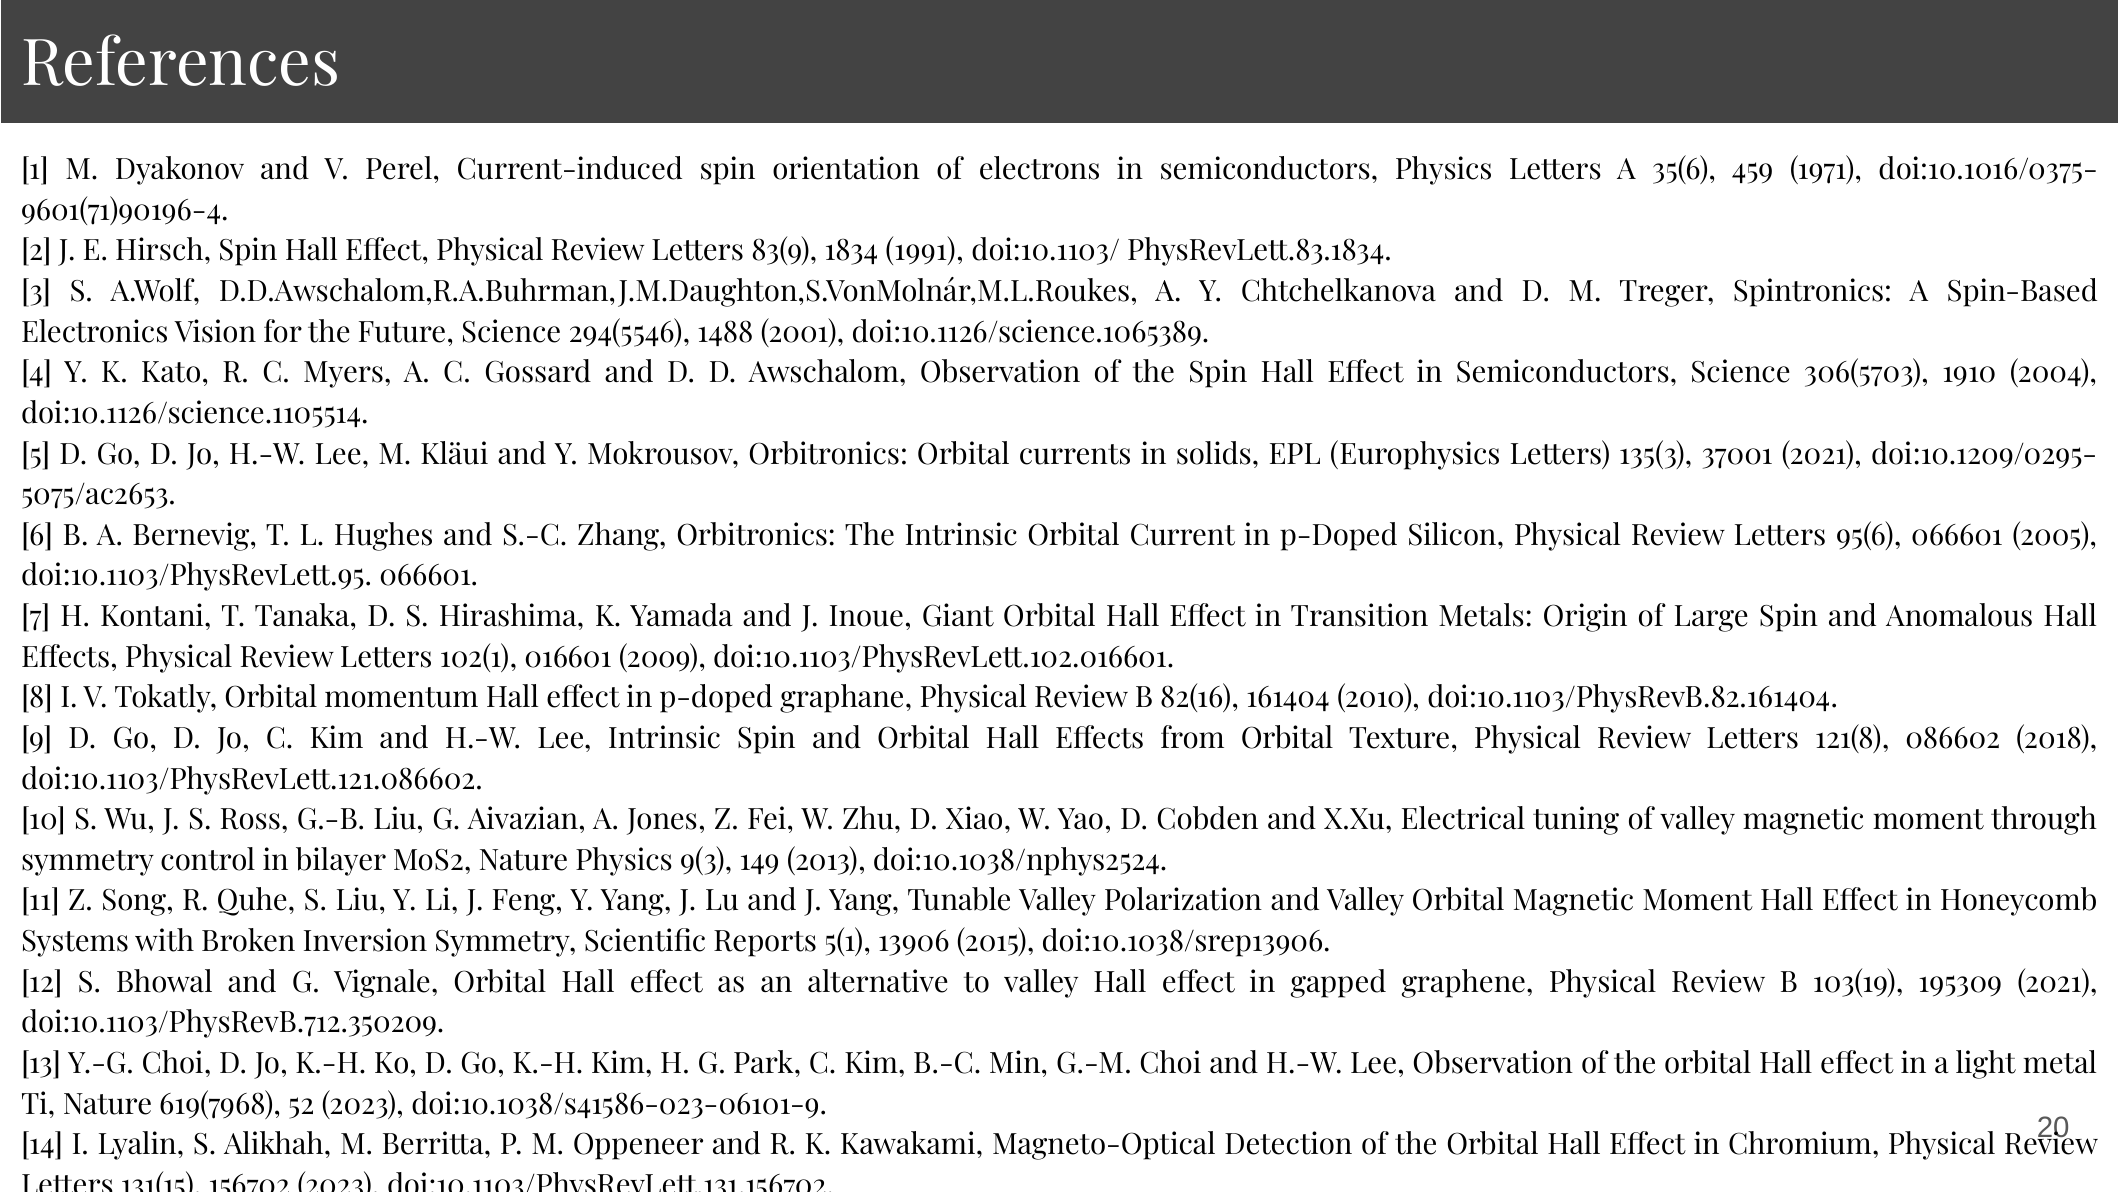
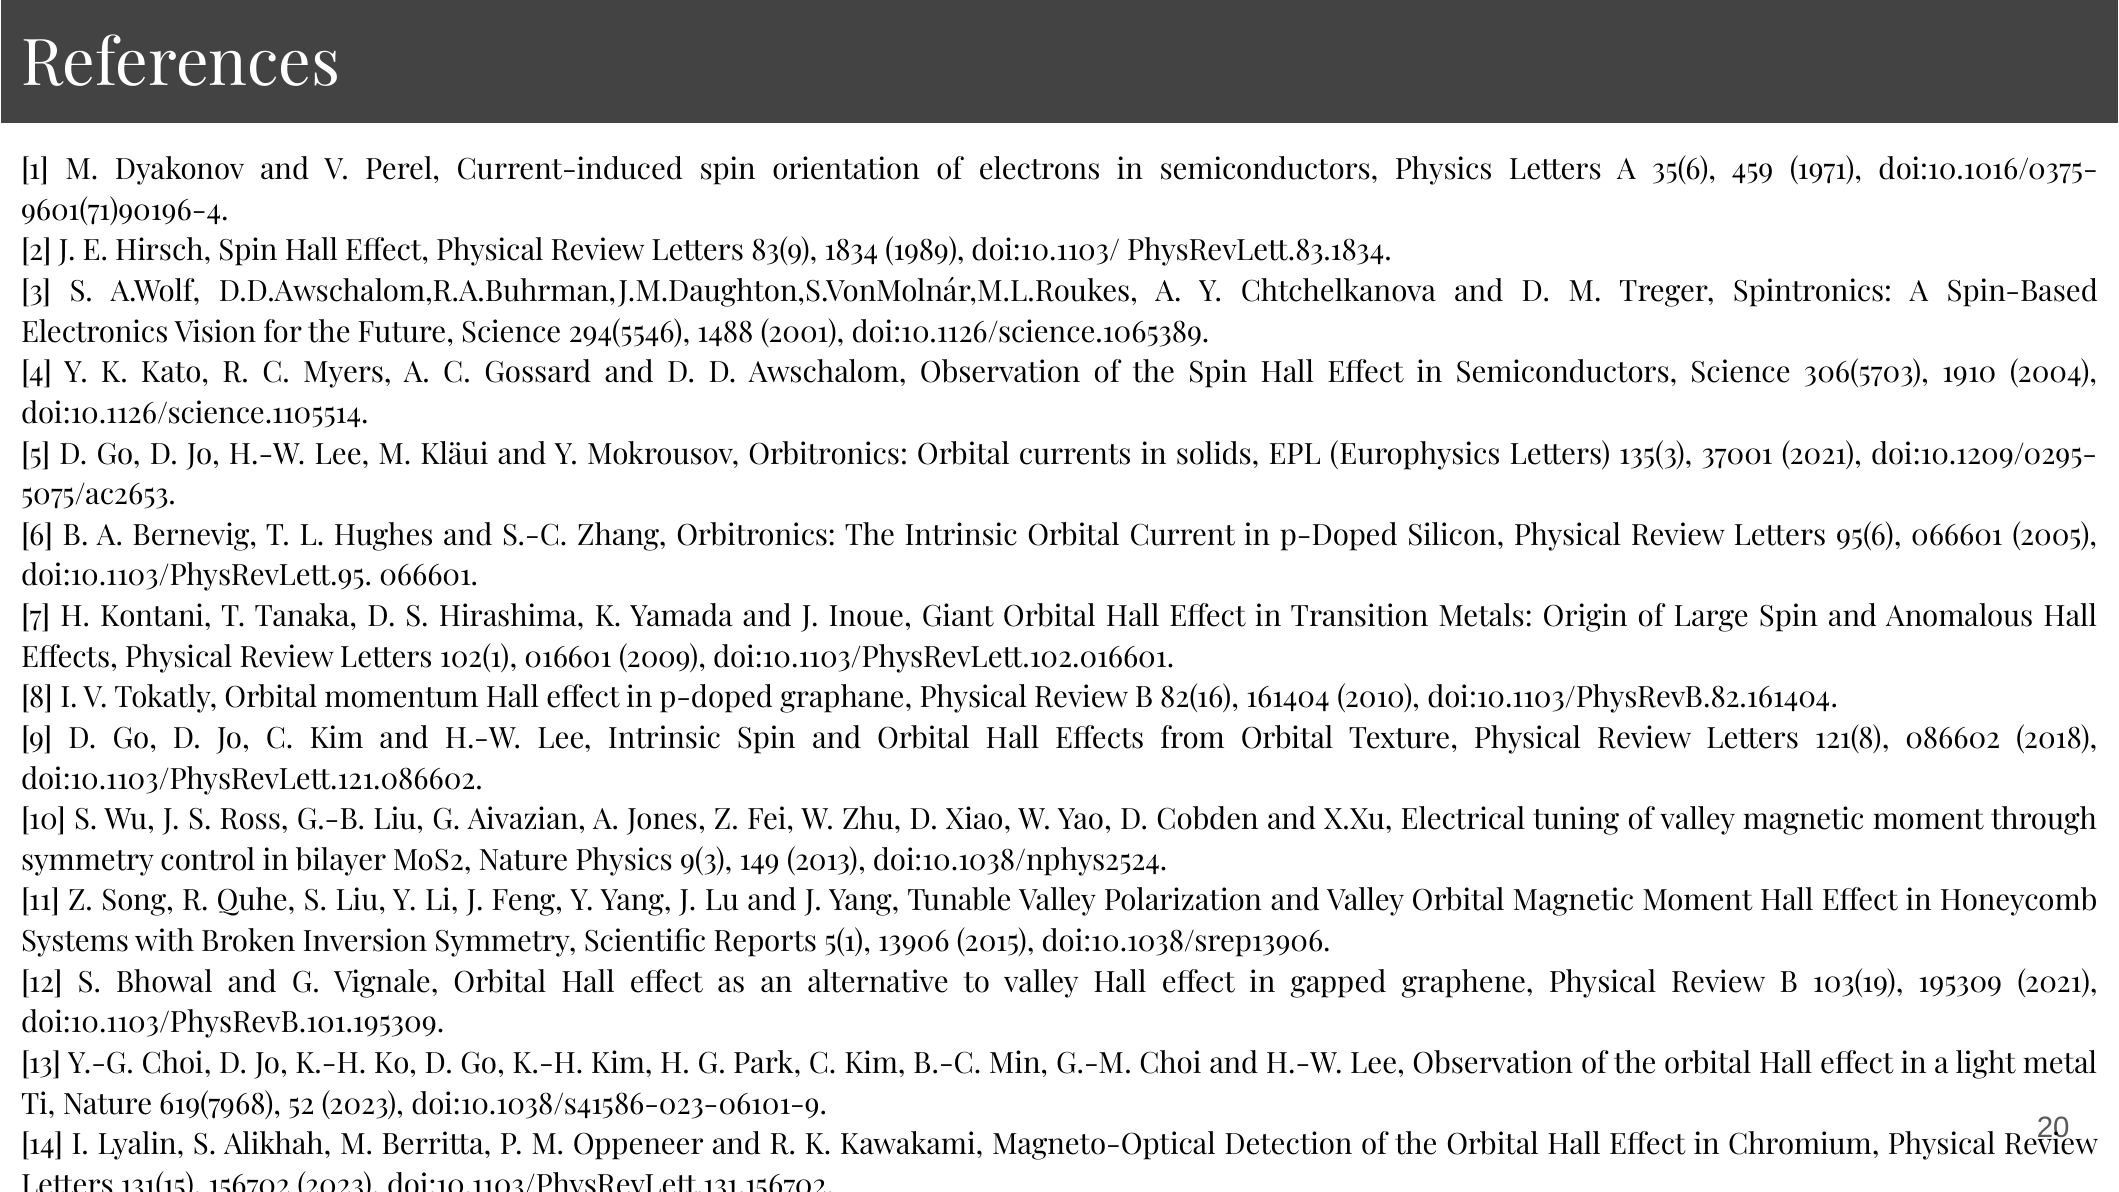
1991: 1991 -> 1989
doi:10.1103/PhysRevB.712.350209: doi:10.1103/PhysRevB.712.350209 -> doi:10.1103/PhysRevB.101.195309
